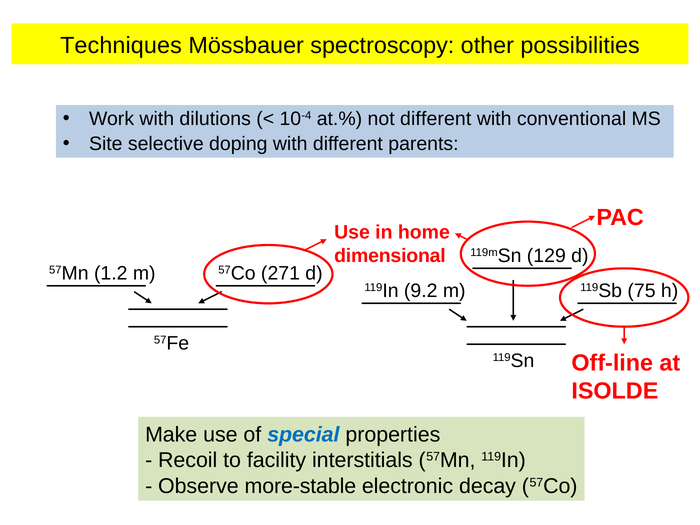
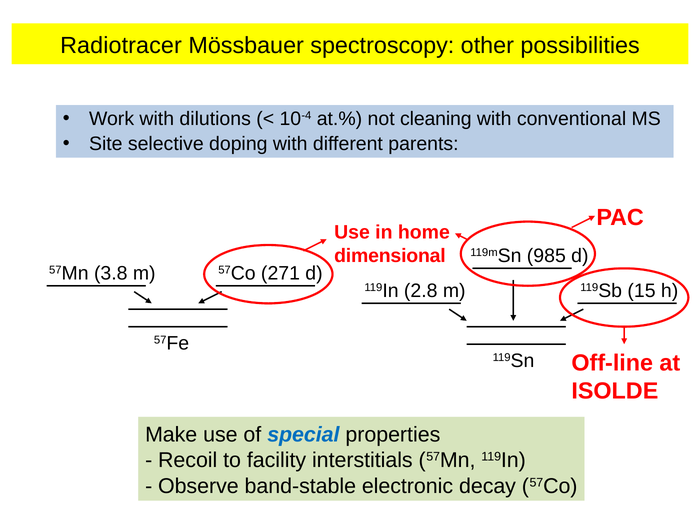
Techniques: Techniques -> Radiotracer
not different: different -> cleaning
129: 129 -> 985
1.2: 1.2 -> 3.8
9.2: 9.2 -> 2.8
75: 75 -> 15
more-stable: more-stable -> band-stable
